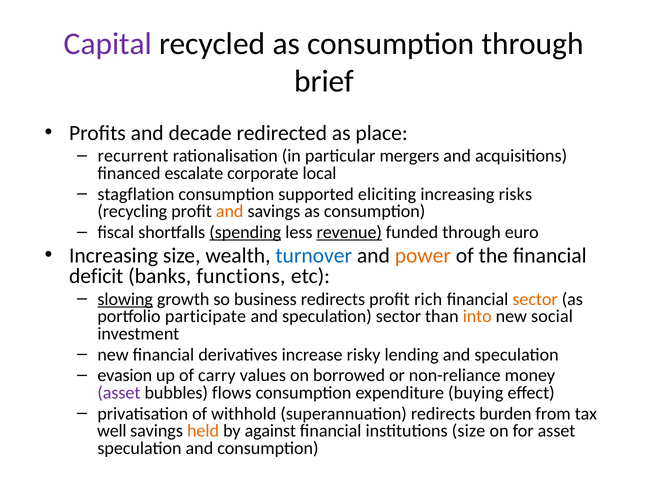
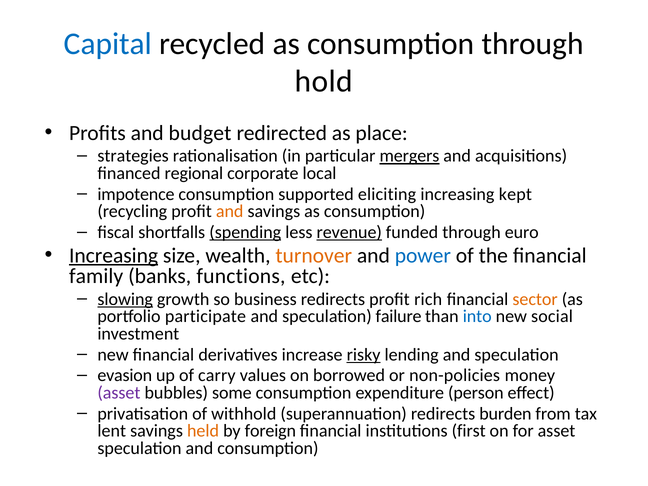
Capital colour: purple -> blue
brief: brief -> hold
decade: decade -> budget
recurrent: recurrent -> strategies
mergers underline: none -> present
escalate: escalate -> regional
stagflation: stagflation -> impotence
risks: risks -> kept
Increasing at (114, 256) underline: none -> present
turnover colour: blue -> orange
power colour: orange -> blue
deficit: deficit -> family
speculation sector: sector -> failure
into colour: orange -> blue
risky underline: none -> present
non-reliance: non-reliance -> non-policies
flows: flows -> some
buying: buying -> person
well: well -> lent
against: against -> foreign
institutions size: size -> first
